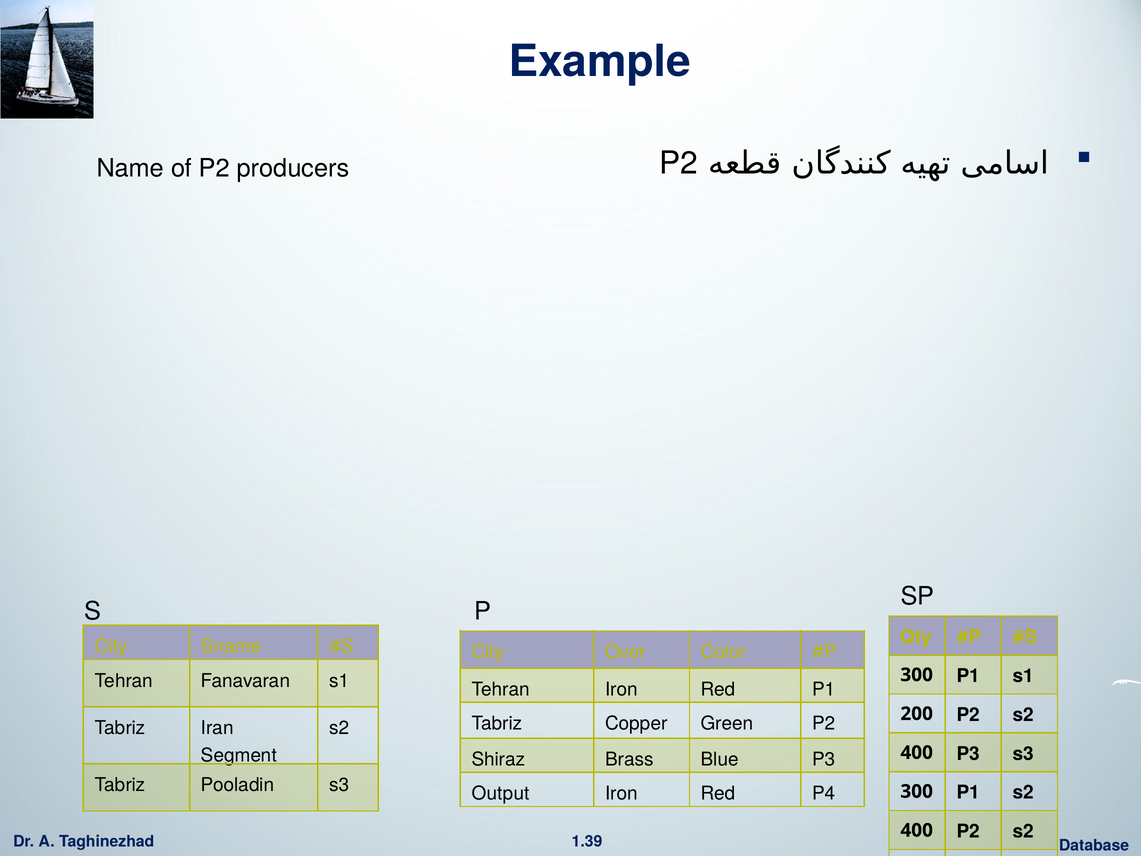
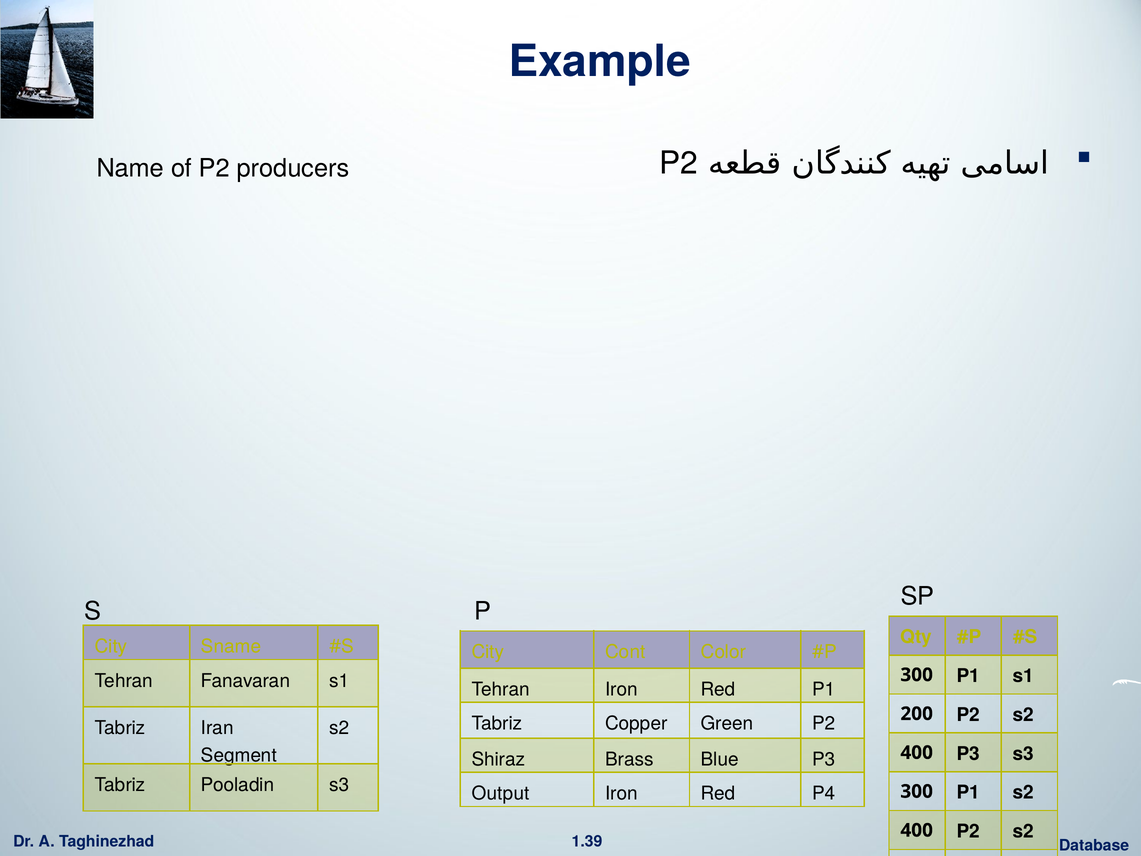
Over: Over -> Cont
